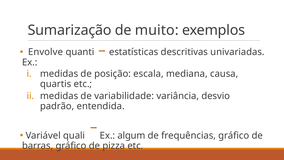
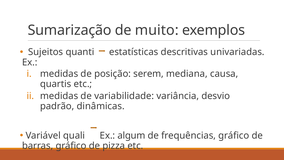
Envolve: Envolve -> Sujeitos
escala: escala -> serem
entendida: entendida -> dinâmicas
